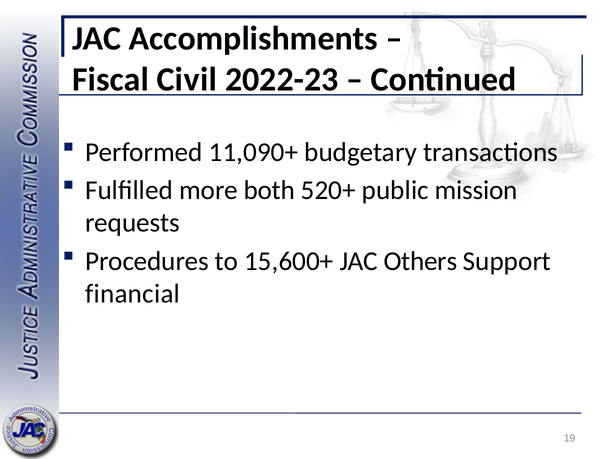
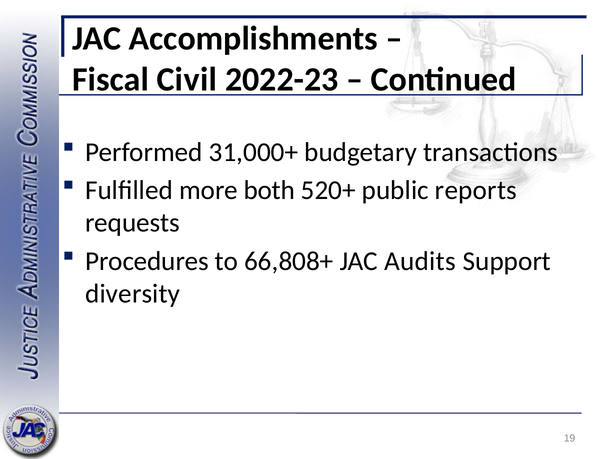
11,090+: 11,090+ -> 31,000+
mission: mission -> reports
15,600+: 15,600+ -> 66,808+
Others: Others -> Audits
financial: financial -> diversity
